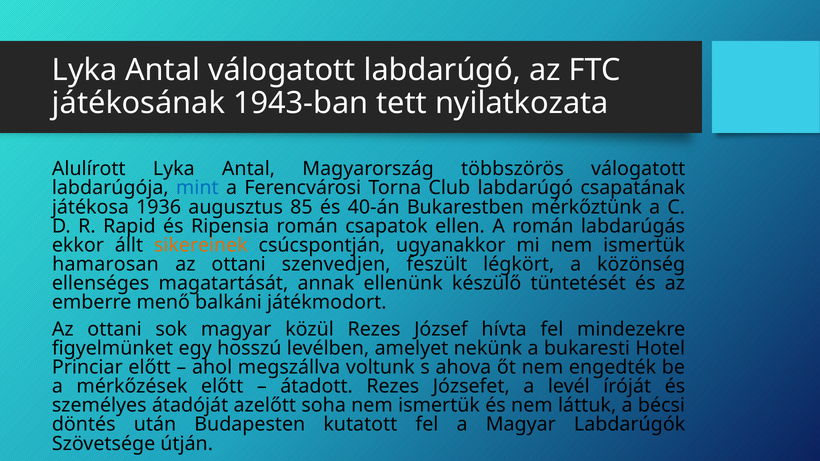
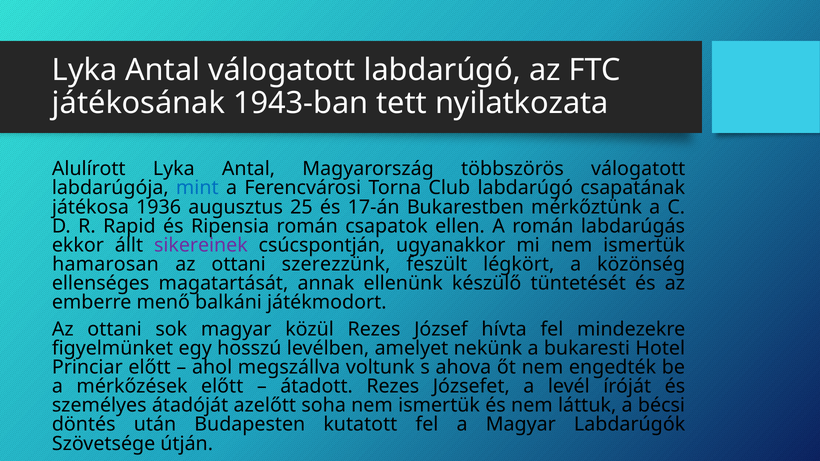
85: 85 -> 25
40-án: 40-án -> 17-án
sikereinek colour: orange -> purple
szenvedjen: szenvedjen -> szerezzünk
